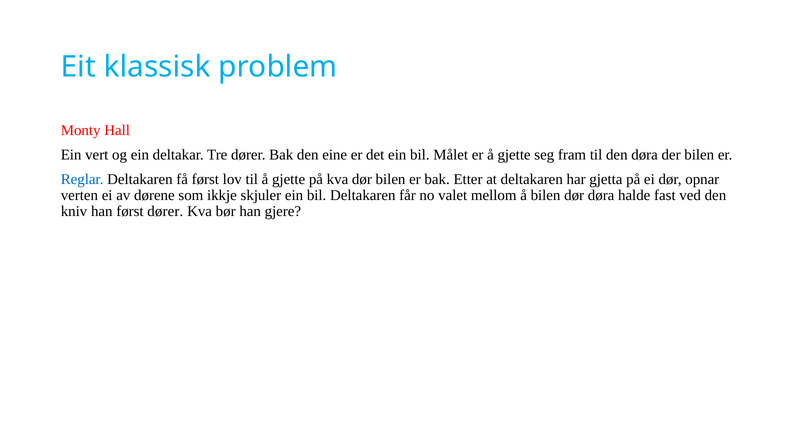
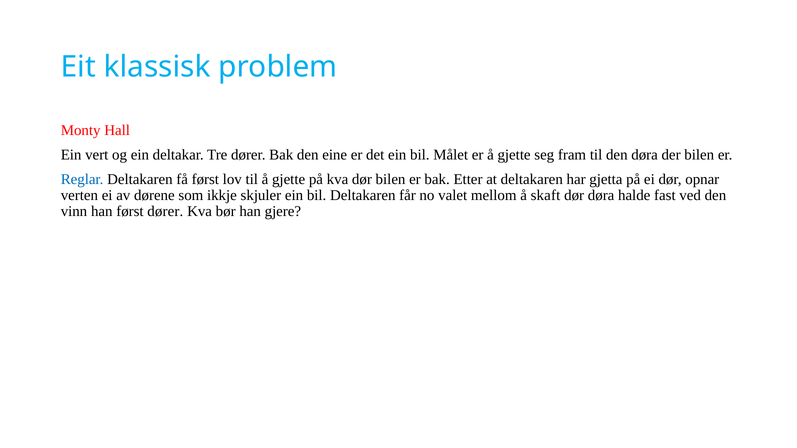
å bilen: bilen -> skaft
kniv: kniv -> vinn
